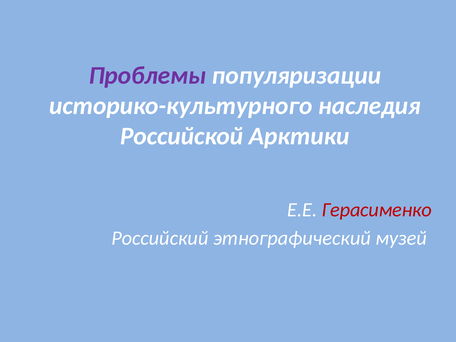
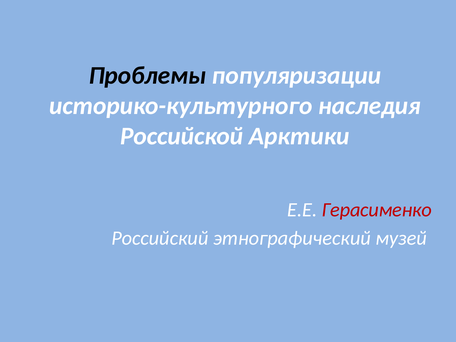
Проблемы colour: purple -> black
